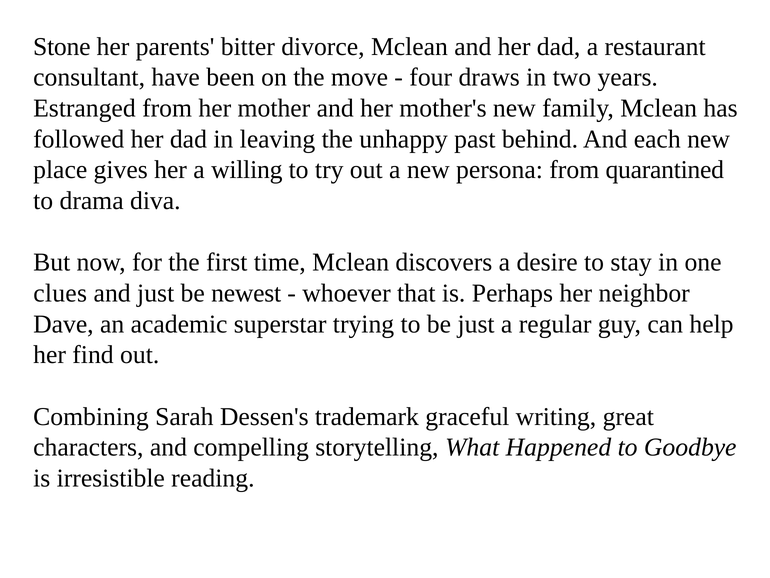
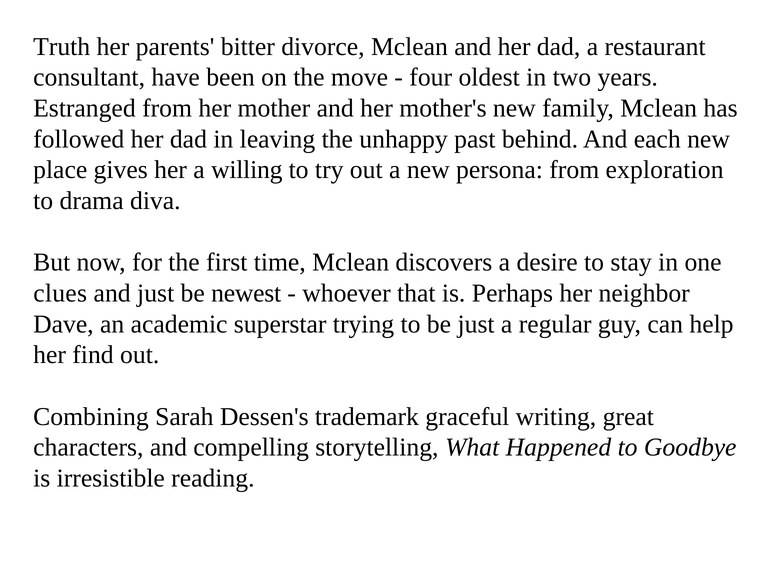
Stone: Stone -> Truth
draws: draws -> oldest
quarantined: quarantined -> exploration
